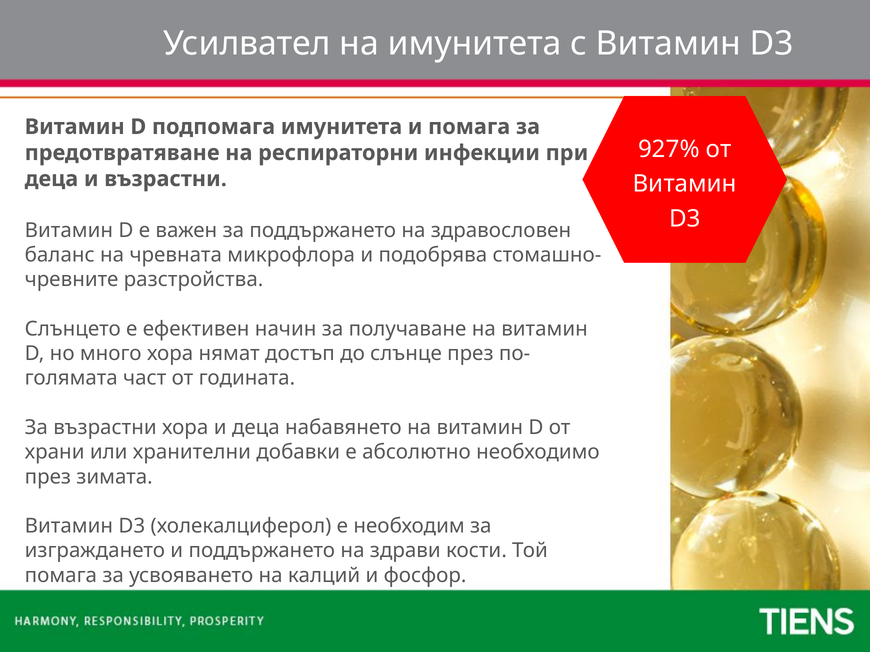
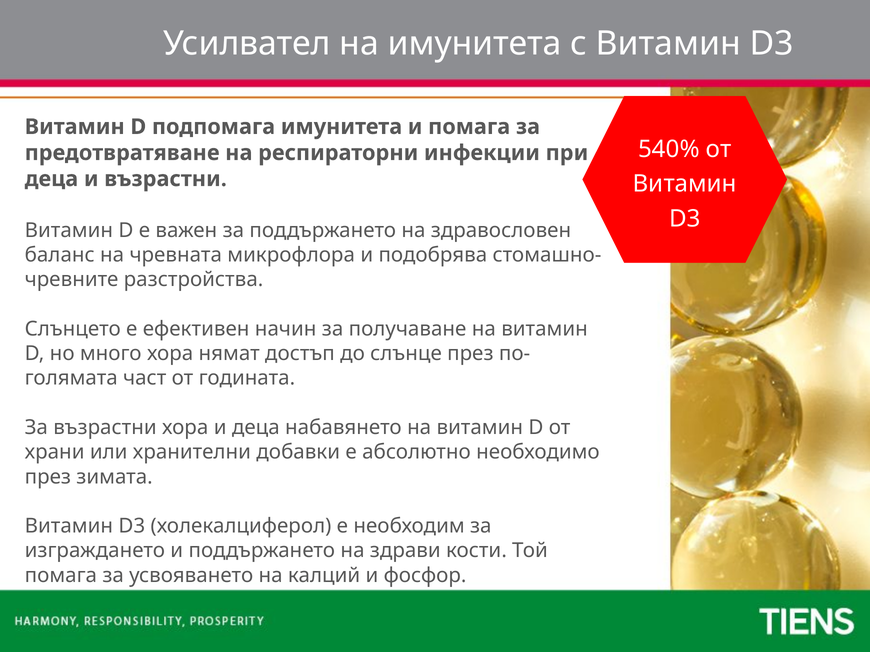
927%: 927% -> 540%
